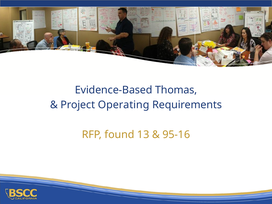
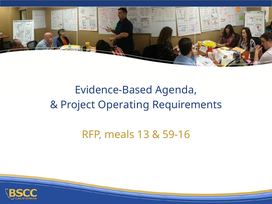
Thomas: Thomas -> Agenda
found: found -> meals
95-16: 95-16 -> 59-16
